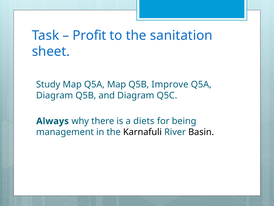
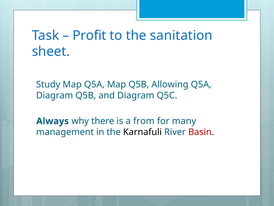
Improve: Improve -> Allowing
diets: diets -> from
being: being -> many
Basin colour: black -> red
